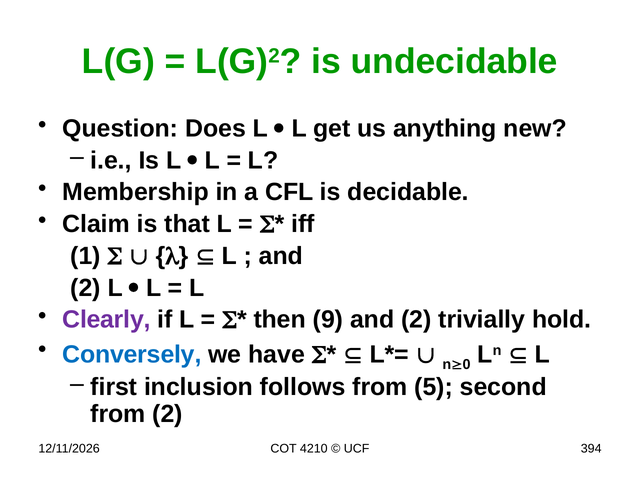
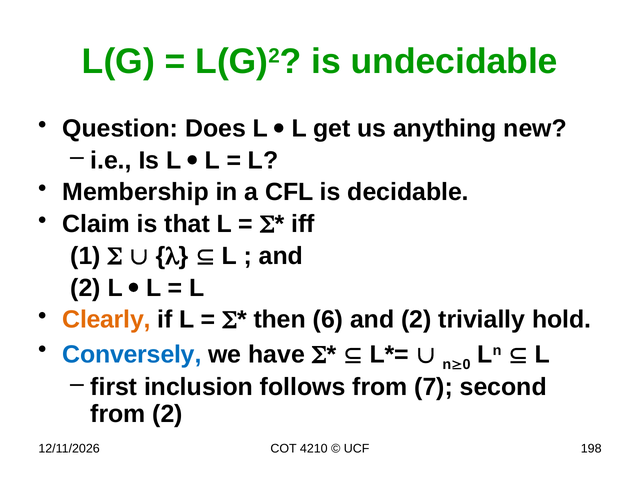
Clearly colour: purple -> orange
9: 9 -> 6
5: 5 -> 7
394: 394 -> 198
